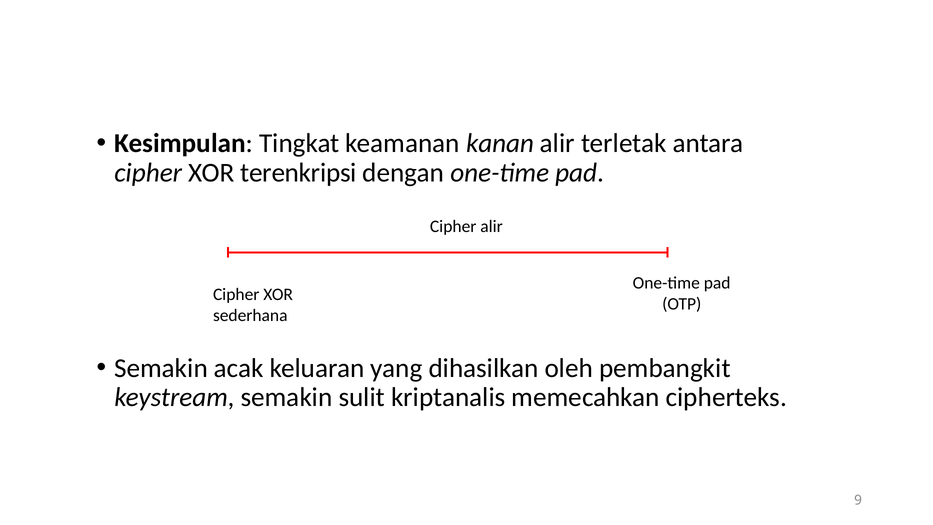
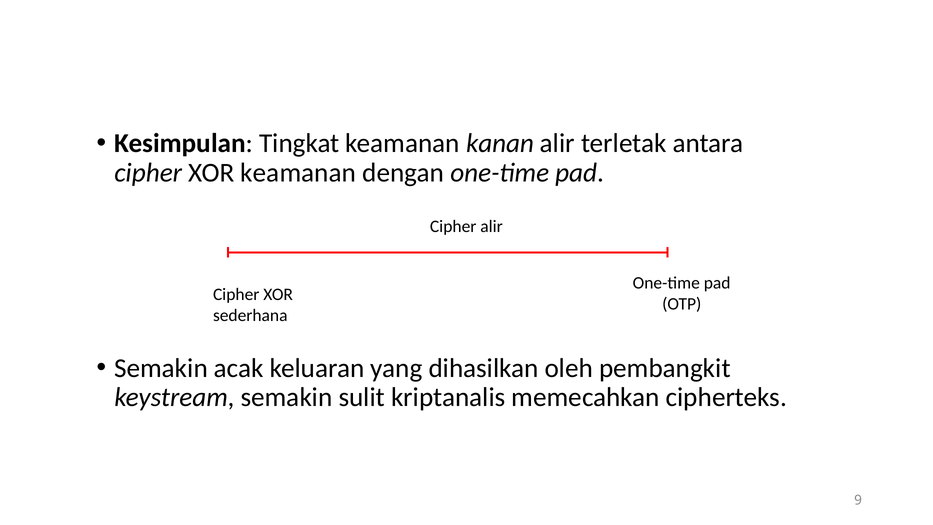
XOR terenkripsi: terenkripsi -> keamanan
